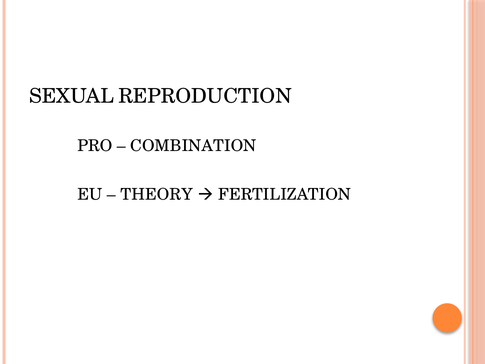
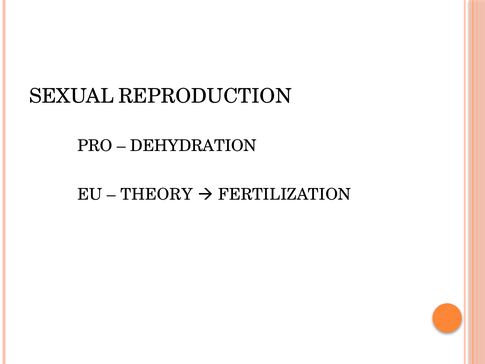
COMBINATION: COMBINATION -> DEHYDRATION
